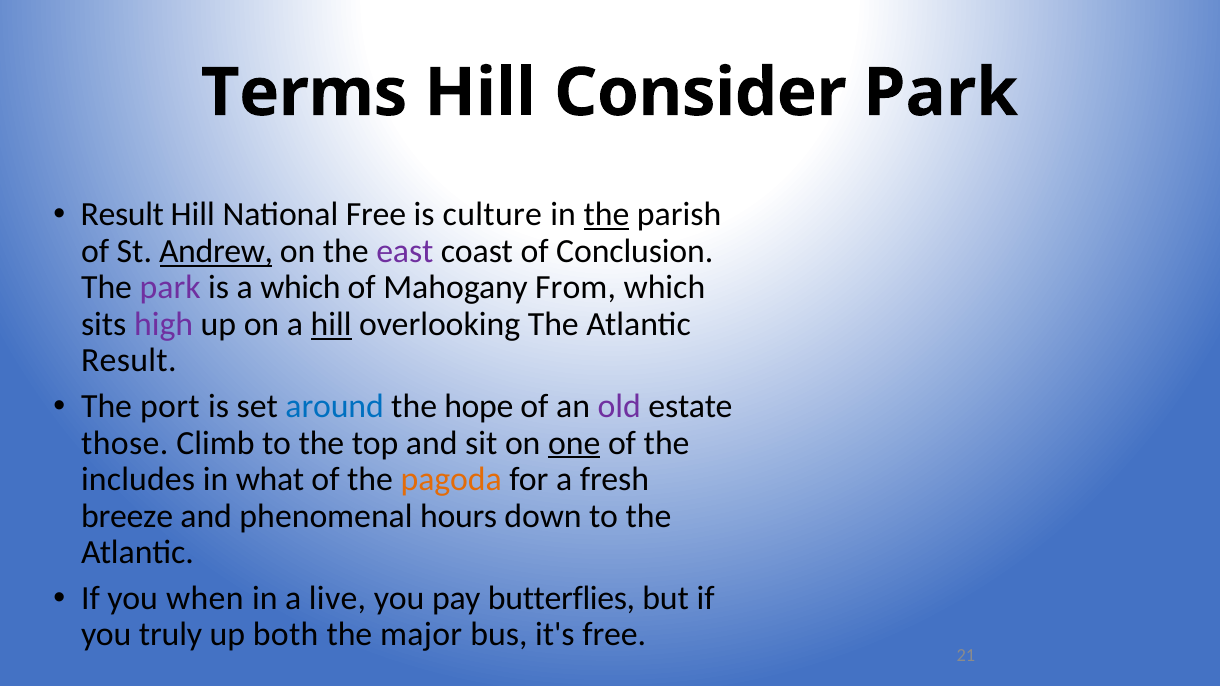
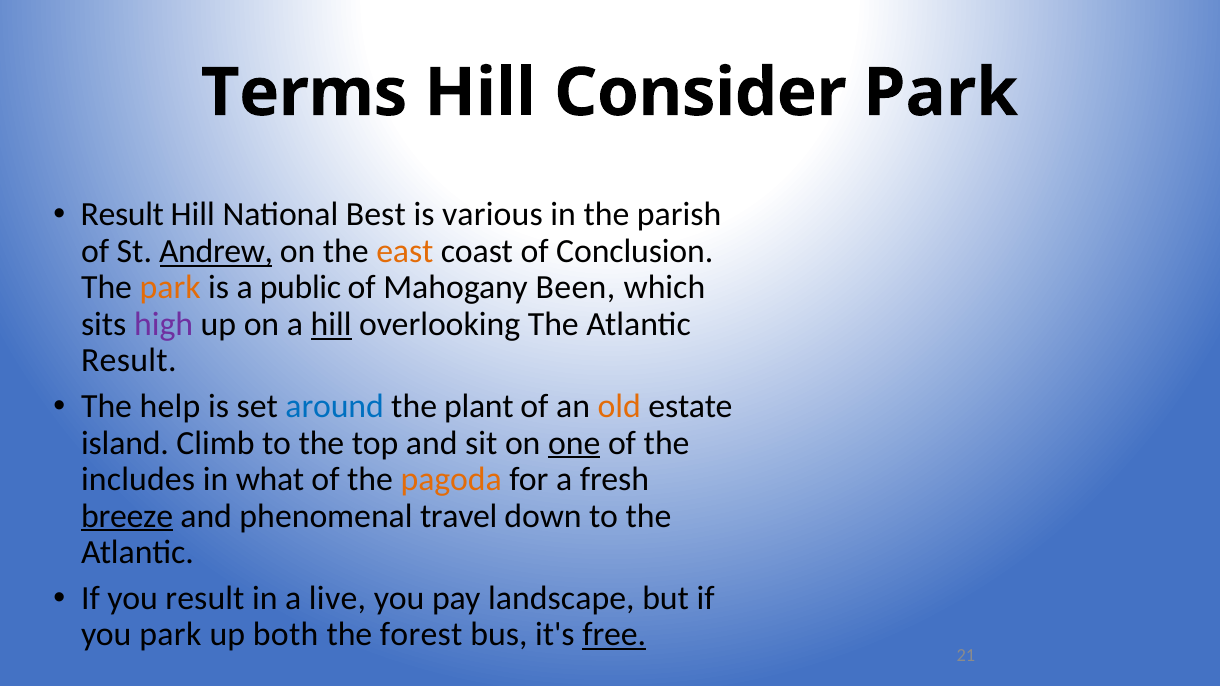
National Free: Free -> Best
culture: culture -> various
the at (606, 215) underline: present -> none
east colour: purple -> orange
park at (170, 288) colour: purple -> orange
a which: which -> public
From: From -> Been
port: port -> help
hope: hope -> plant
old colour: purple -> orange
those: those -> island
breeze underline: none -> present
hours: hours -> travel
you when: when -> result
butterflies: butterflies -> landscape
you truly: truly -> park
major: major -> forest
free at (614, 635) underline: none -> present
